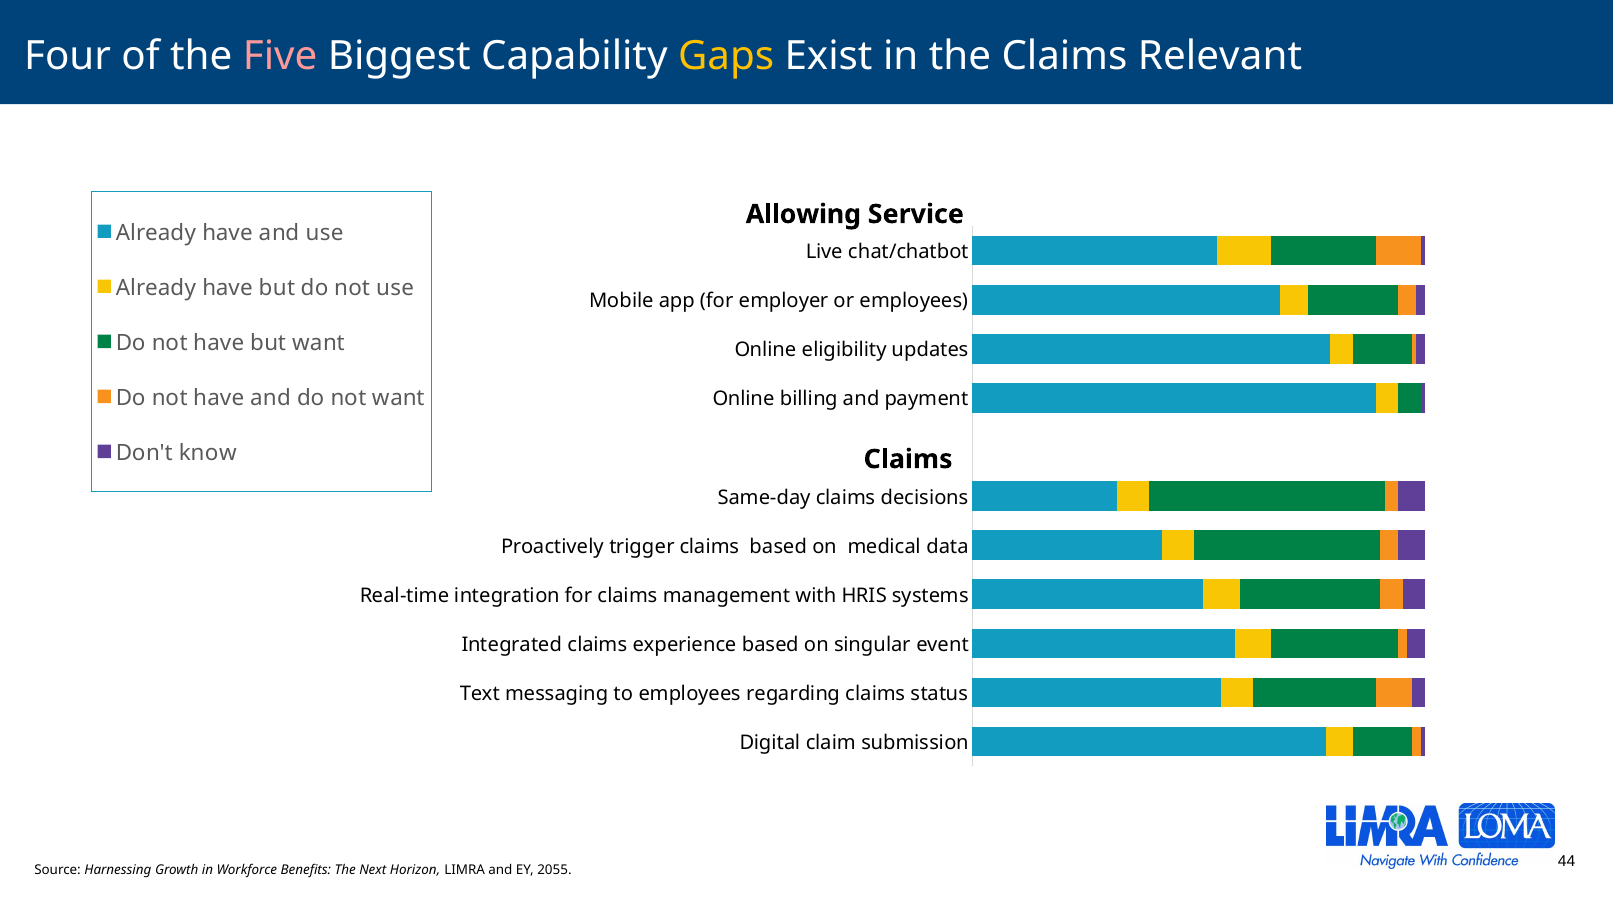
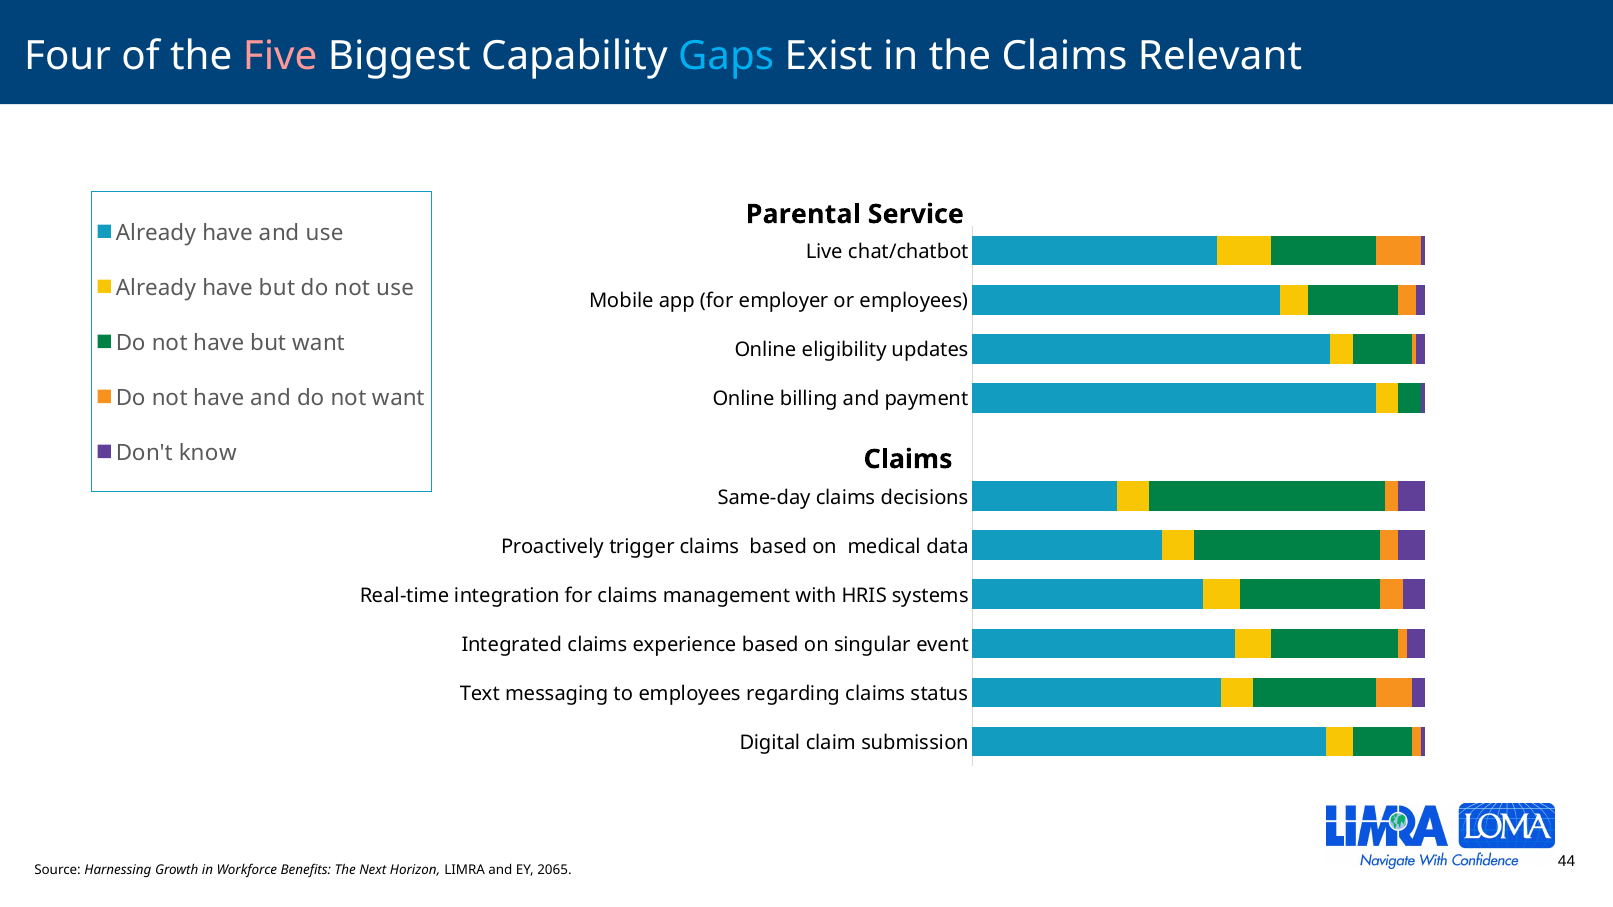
Gaps colour: yellow -> light blue
Allowing: Allowing -> Parental
2055: 2055 -> 2065
